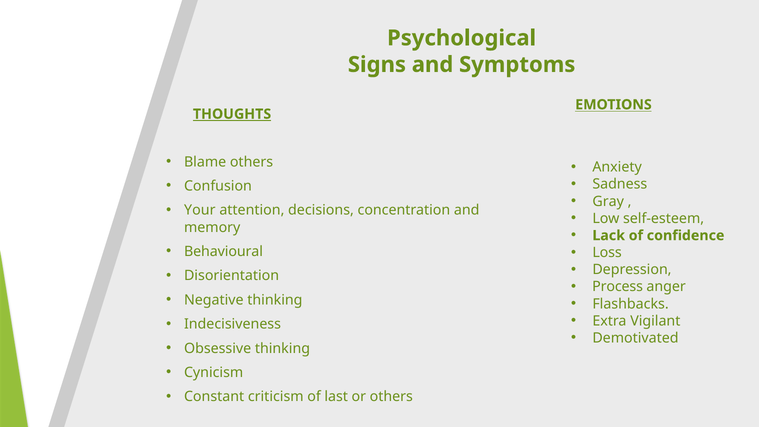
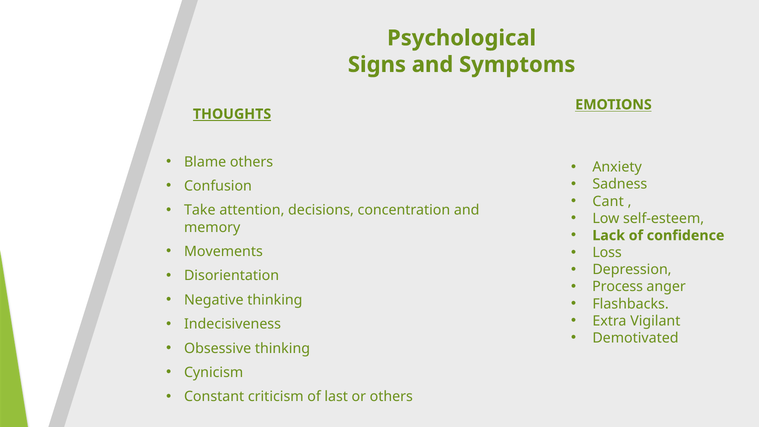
Gray: Gray -> Cant
Your: Your -> Take
Behavioural: Behavioural -> Movements
